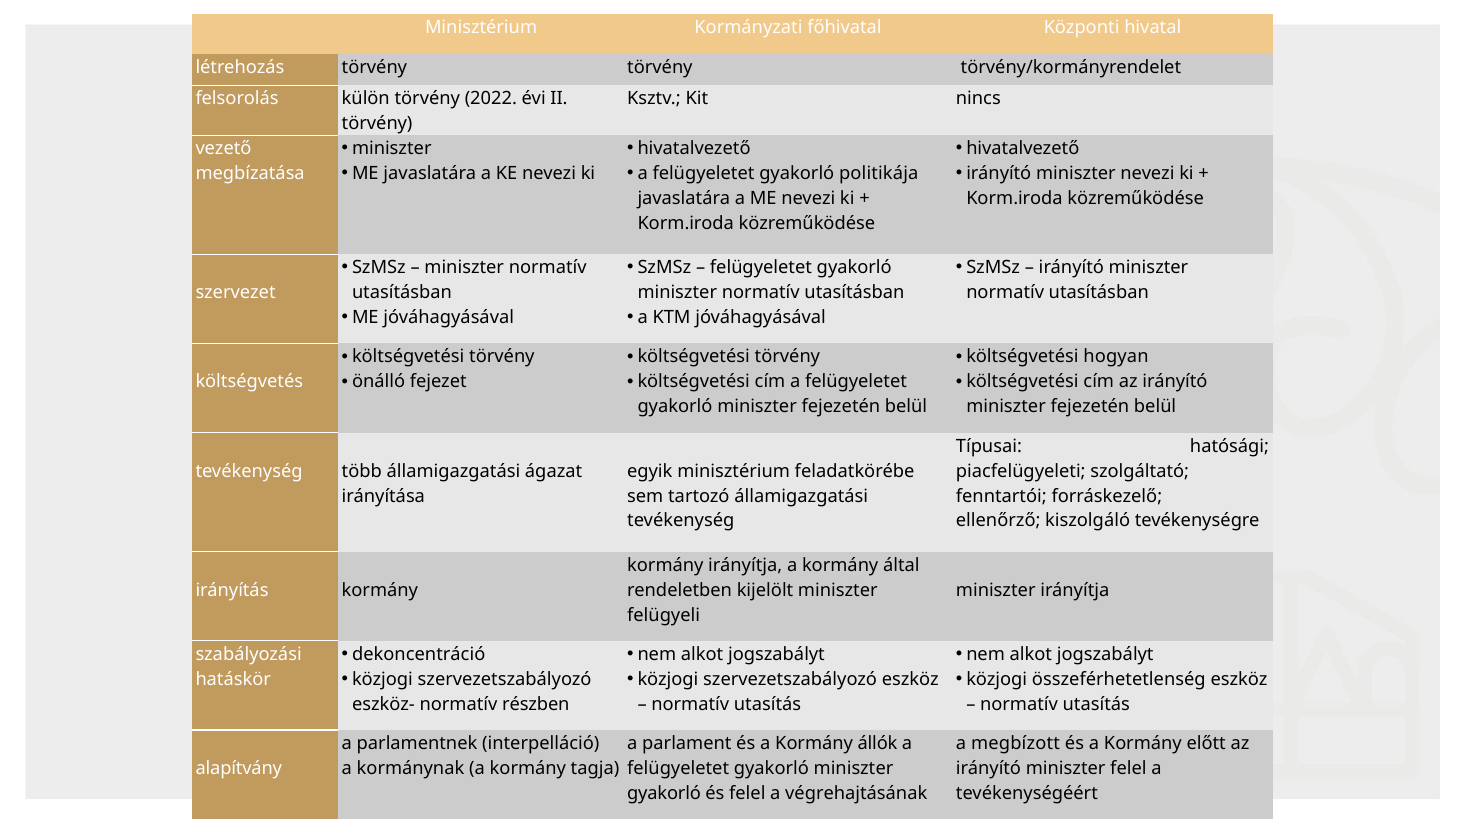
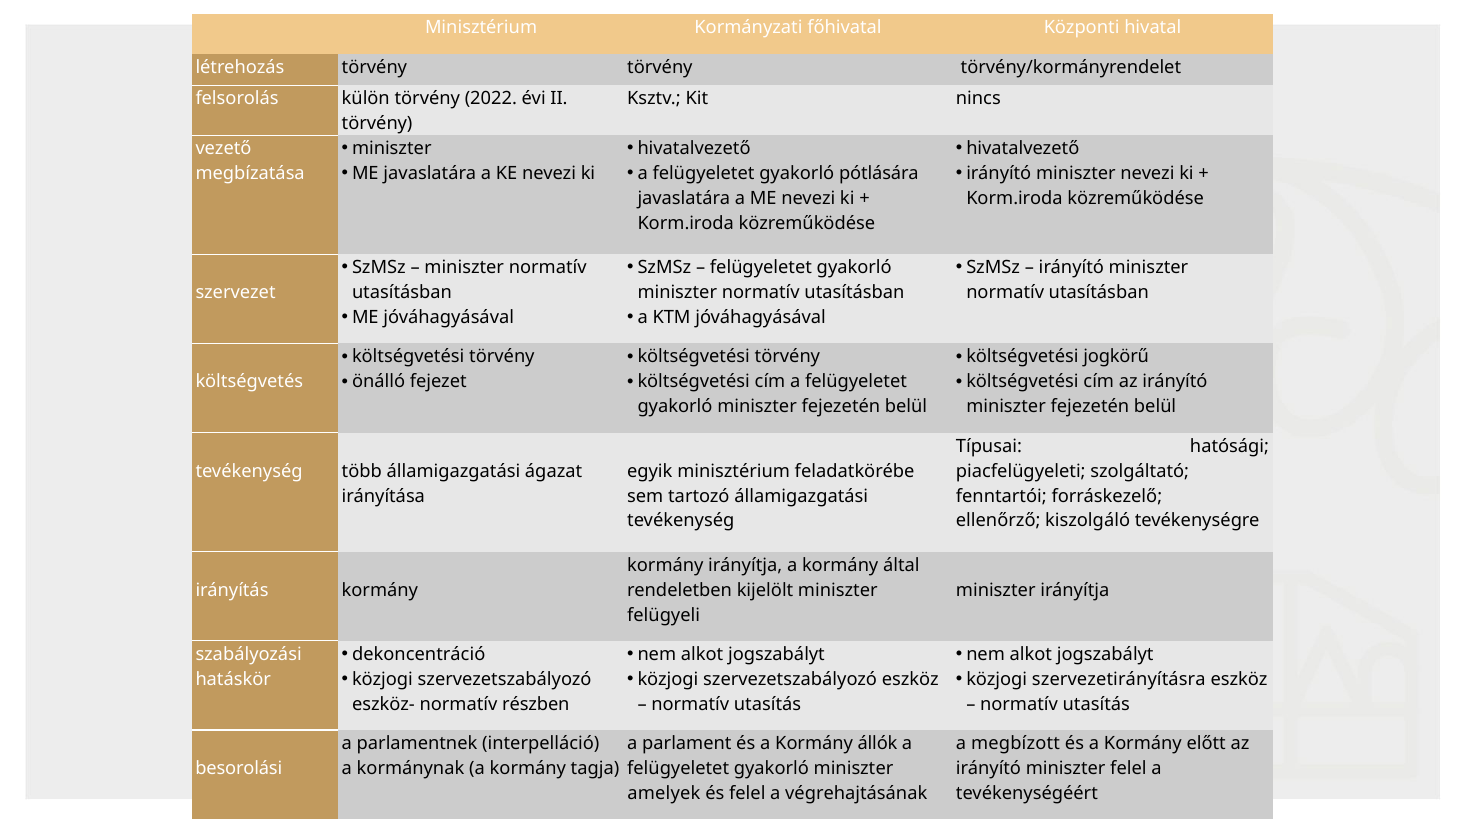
politikája: politikája -> pótlására
hogyan: hogyan -> jogkörű
összeférhetetlenség: összeférhetetlenség -> szervezetirányításra
alapítvány: alapítvány -> besorolási
gyakorló at (664, 793): gyakorló -> amelyek
